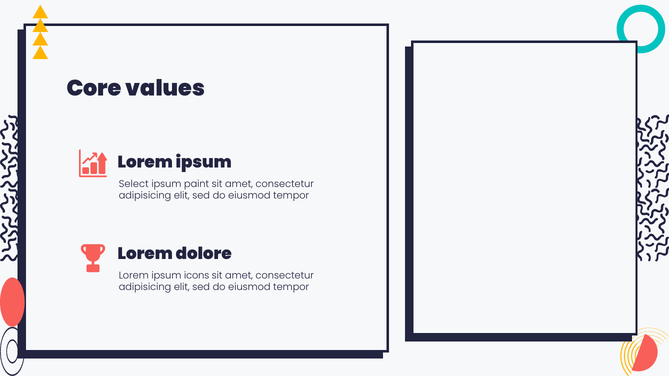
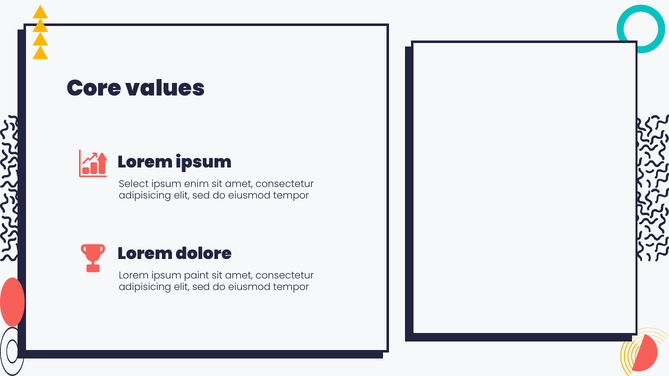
paint: paint -> enim
icons: icons -> paint
